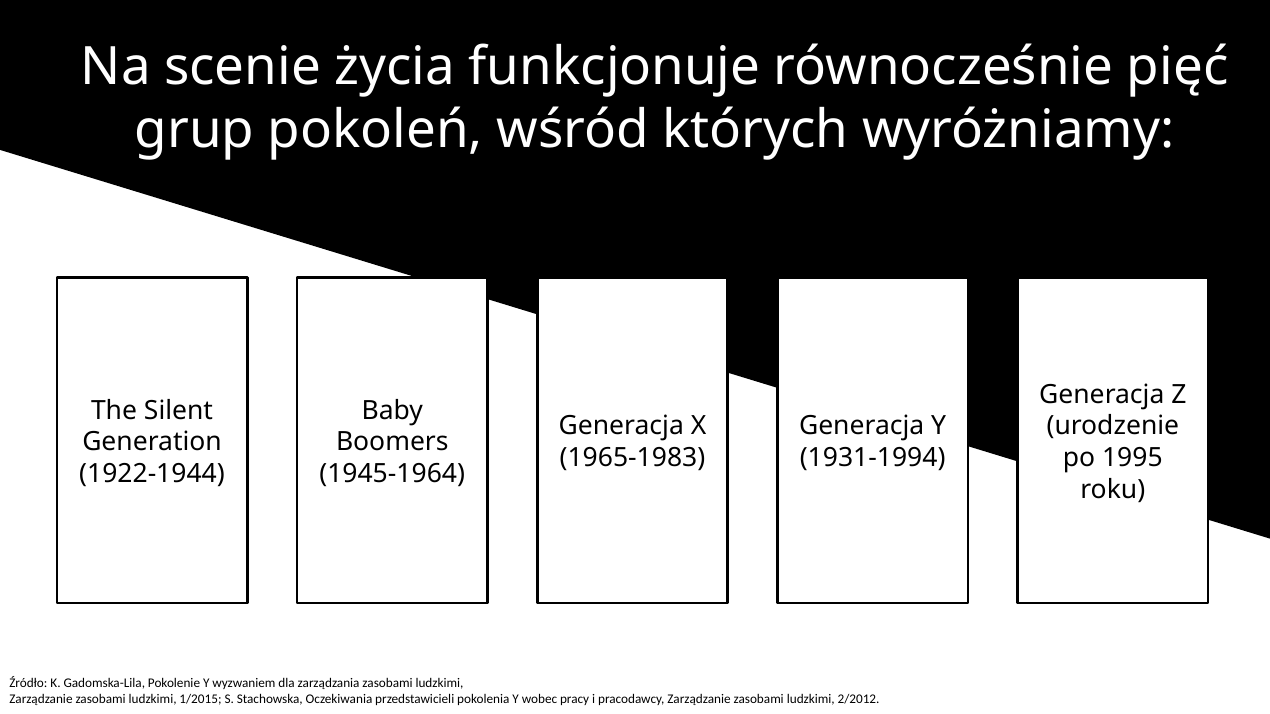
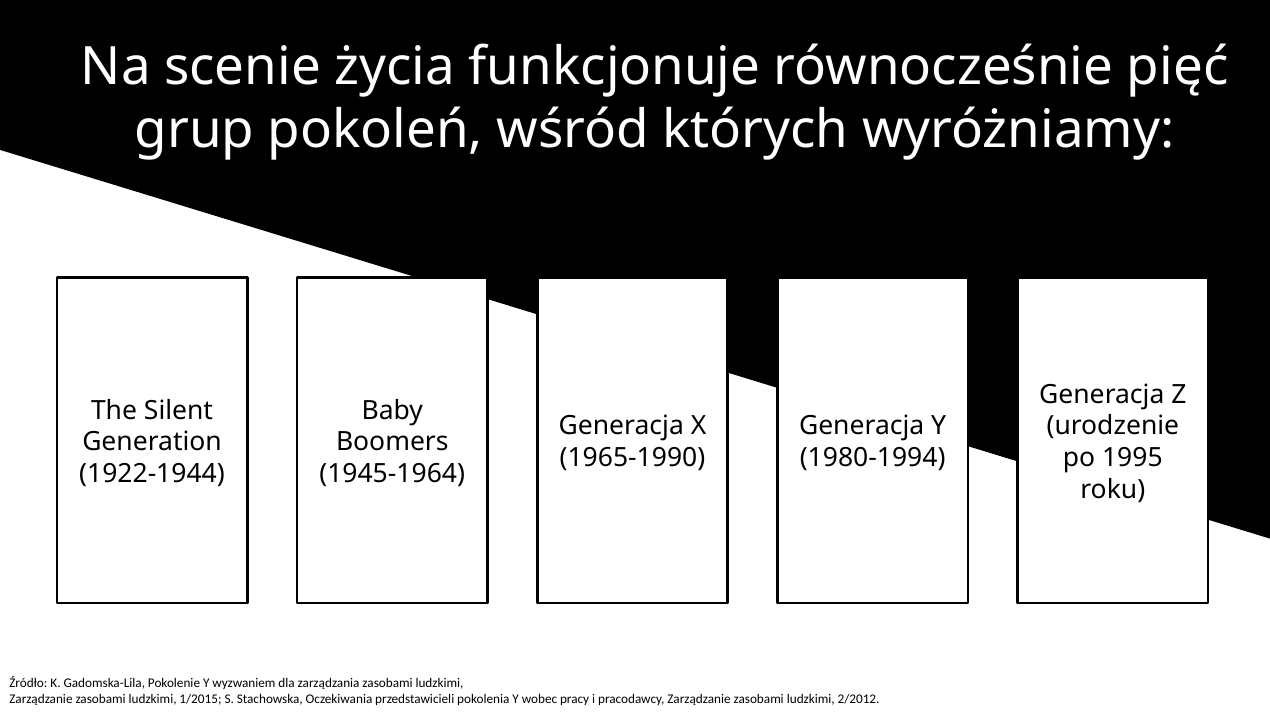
1965-1983: 1965-1983 -> 1965-1990
1931-1994: 1931-1994 -> 1980-1994
